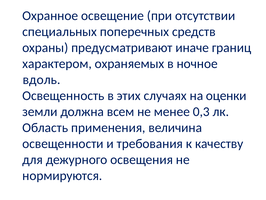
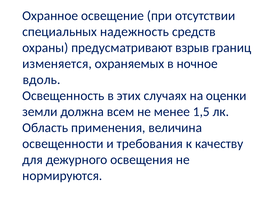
поперечных: поперечных -> надежность
иначе: иначе -> взрыв
характером: характером -> изменяется
0,3: 0,3 -> 1,5
